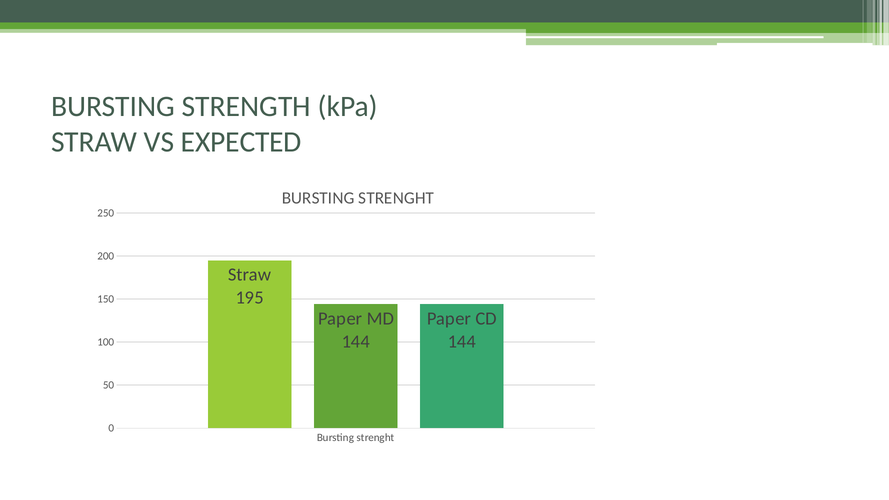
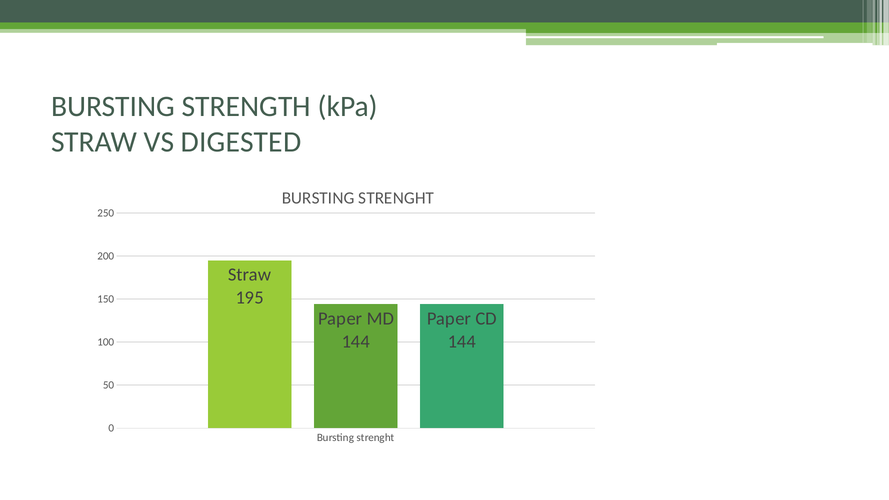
EXPECTED: EXPECTED -> DIGESTED
